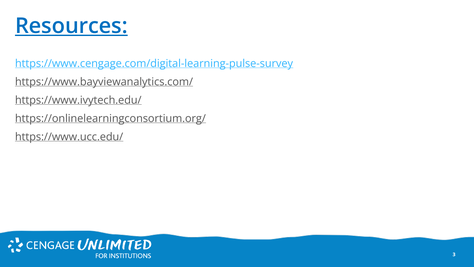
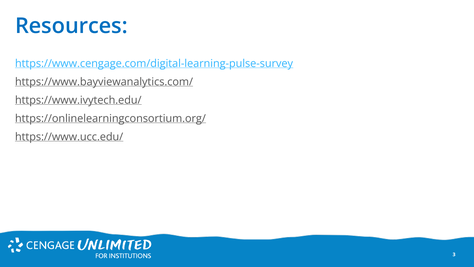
Resources underline: present -> none
